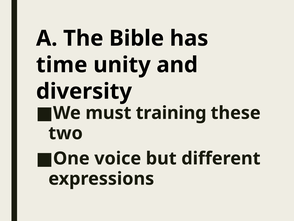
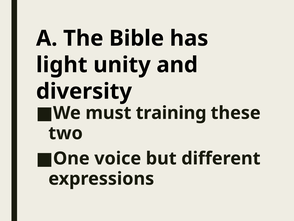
time: time -> light
